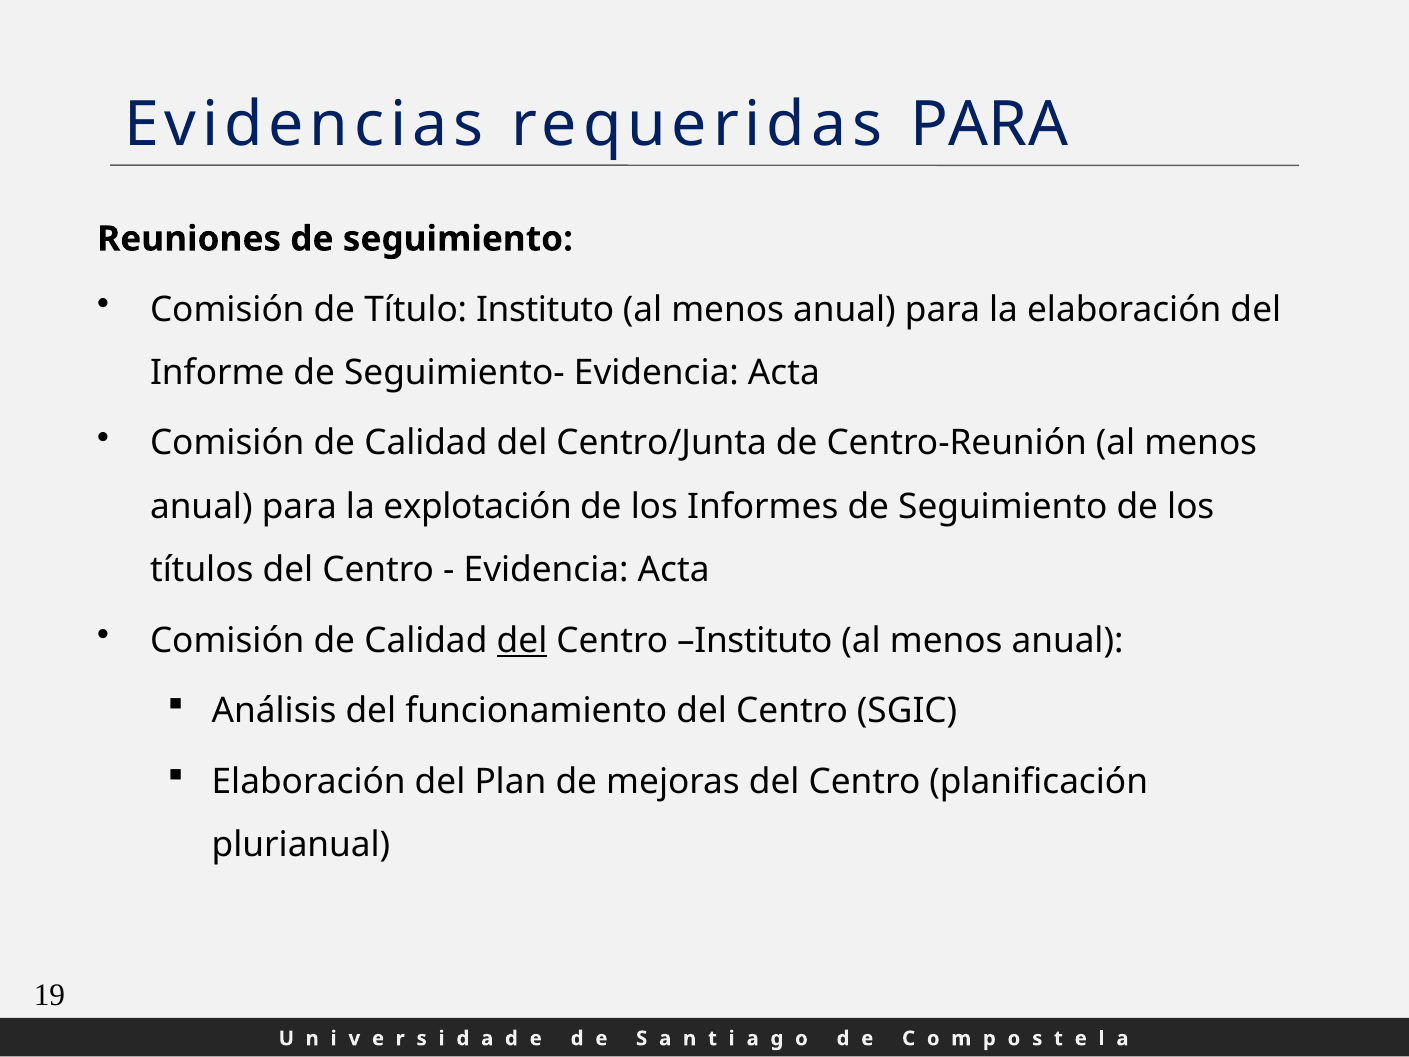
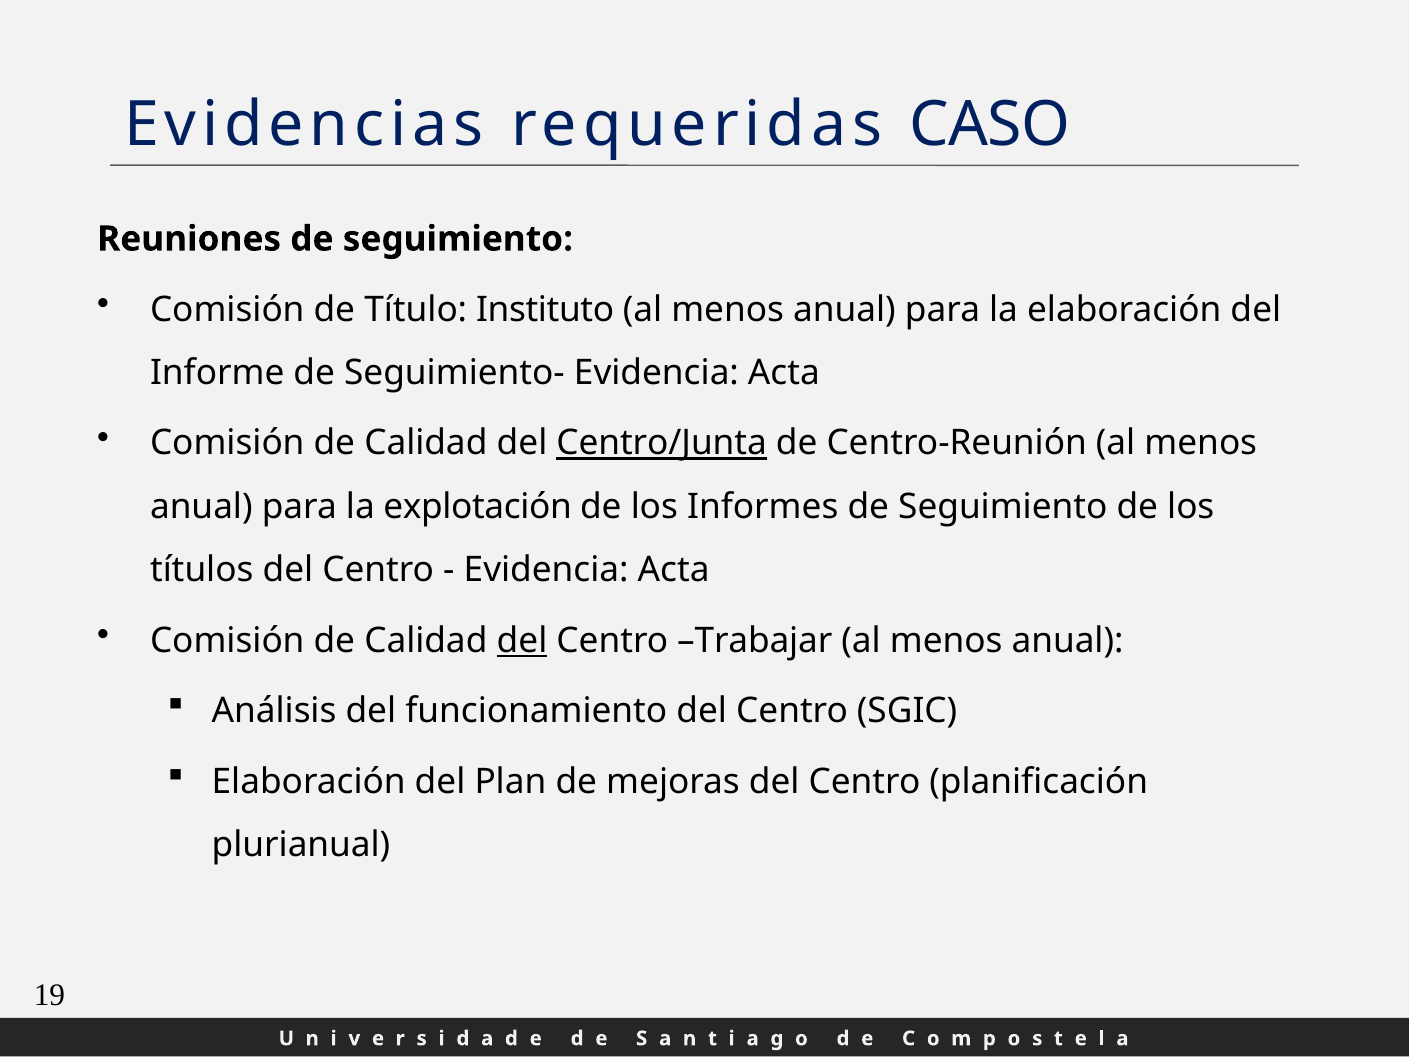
requeridas PARA: PARA -> CASO
Centro/Junta underline: none -> present
Centro Instituto: Instituto -> Trabajar
